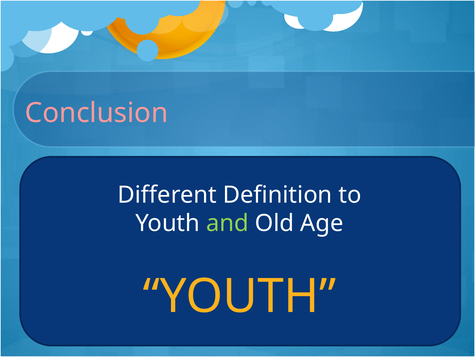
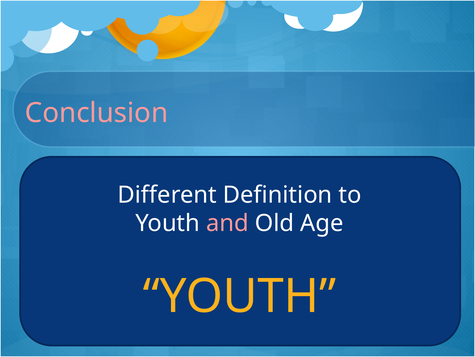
and colour: light green -> pink
